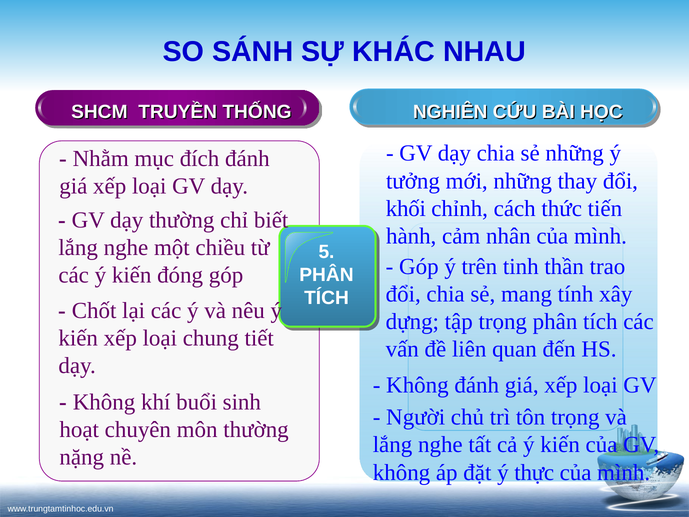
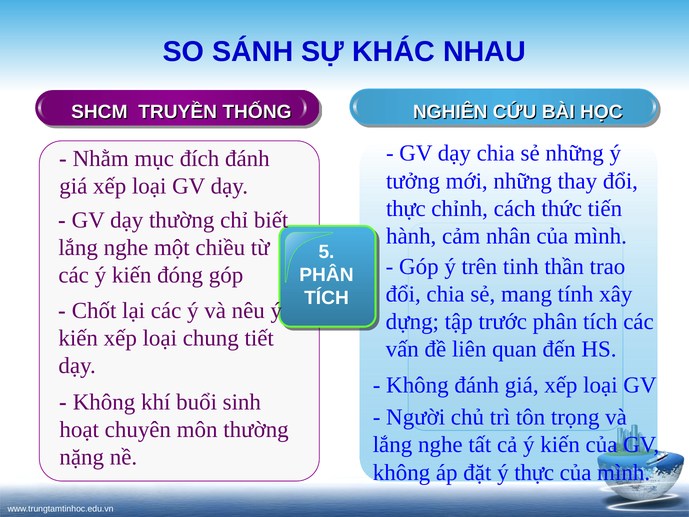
khối at (406, 208): khối -> thực
tập trọng: trọng -> trước
